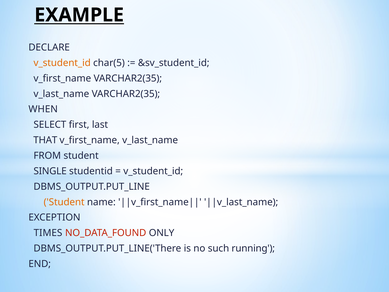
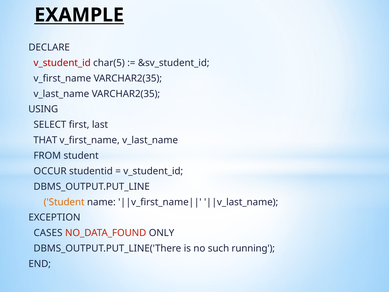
v_student_id at (62, 63) colour: orange -> red
WHEN: WHEN -> USING
SINGLE: SINGLE -> OCCUR
TIMES: TIMES -> CASES
